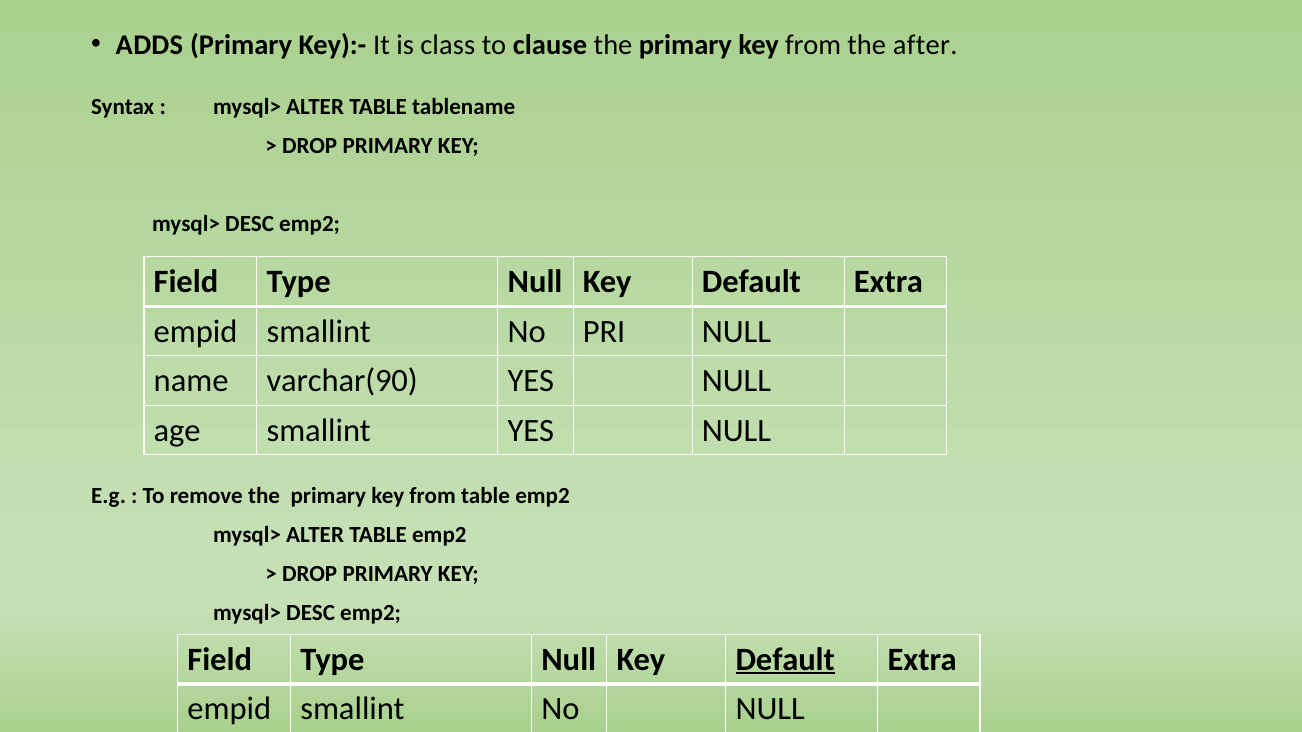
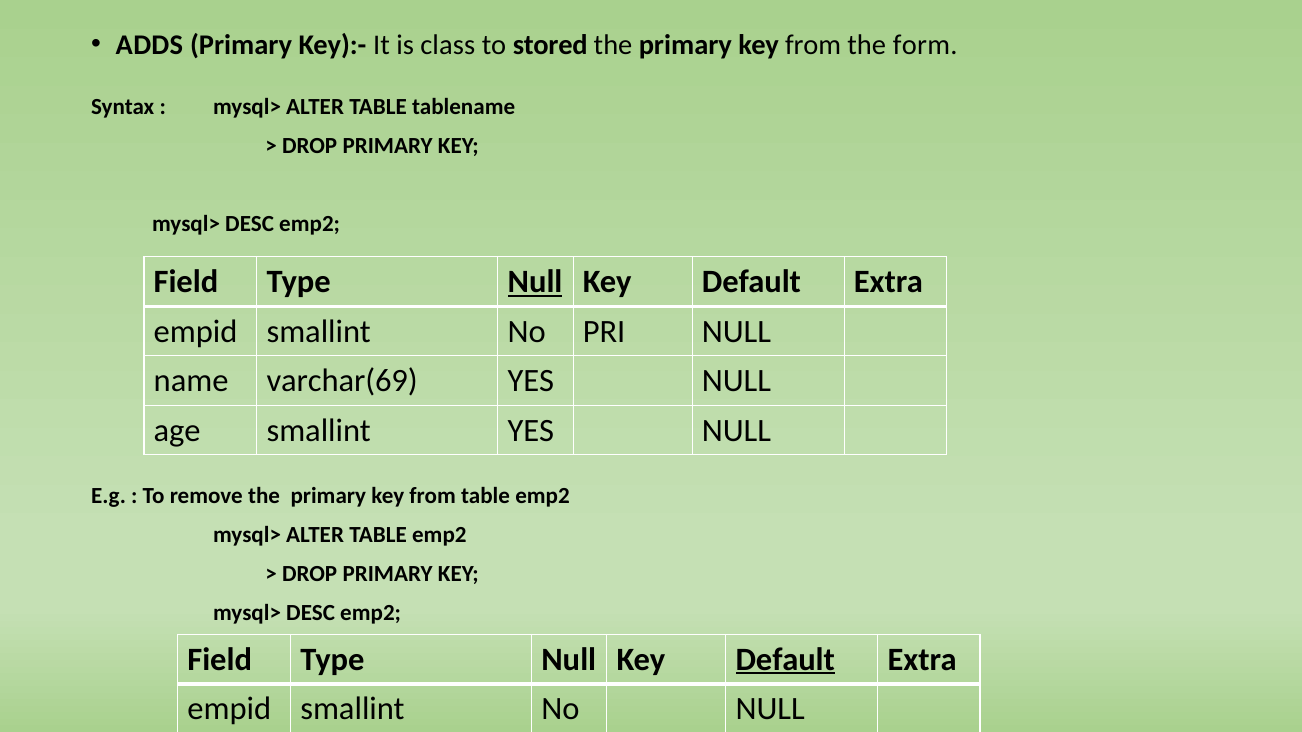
clause: clause -> stored
after: after -> form
Null at (535, 282) underline: none -> present
varchar(90: varchar(90 -> varchar(69
